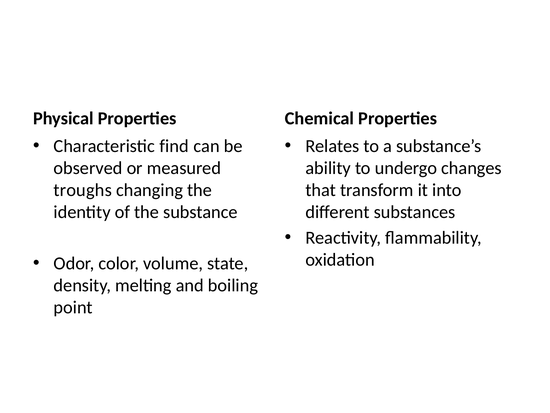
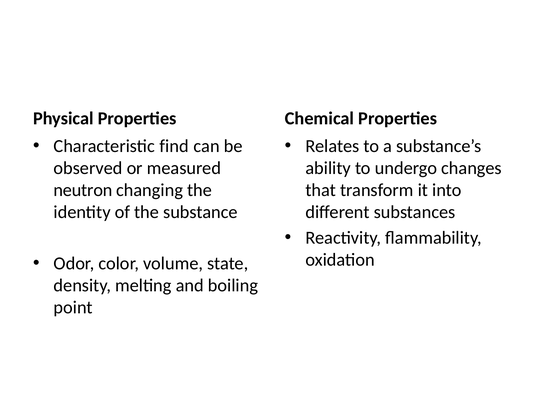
troughs: troughs -> neutron
